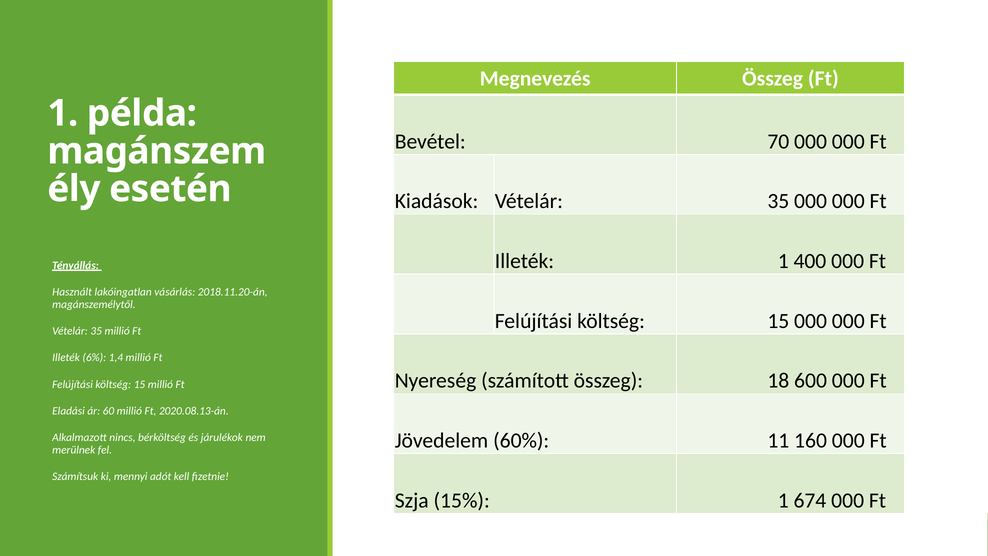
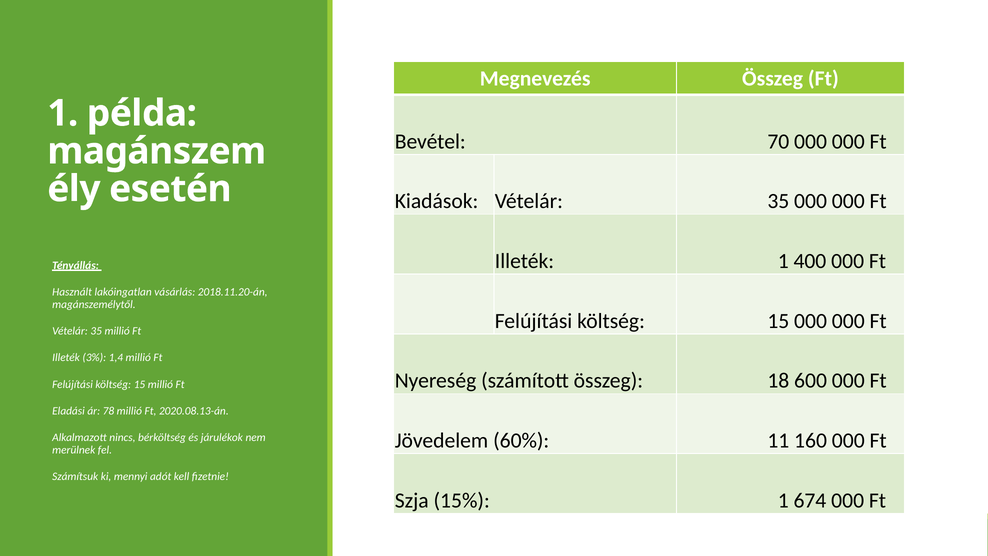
6%: 6% -> 3%
60: 60 -> 78
